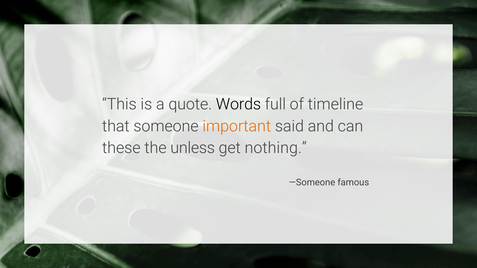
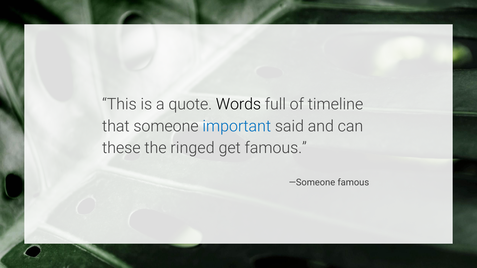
important colour: orange -> blue
unless: unless -> ringed
get nothing: nothing -> famous
